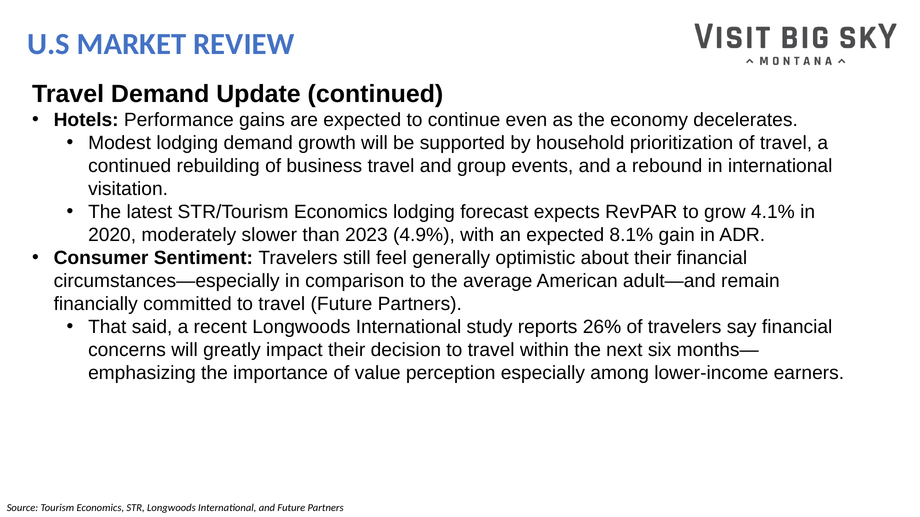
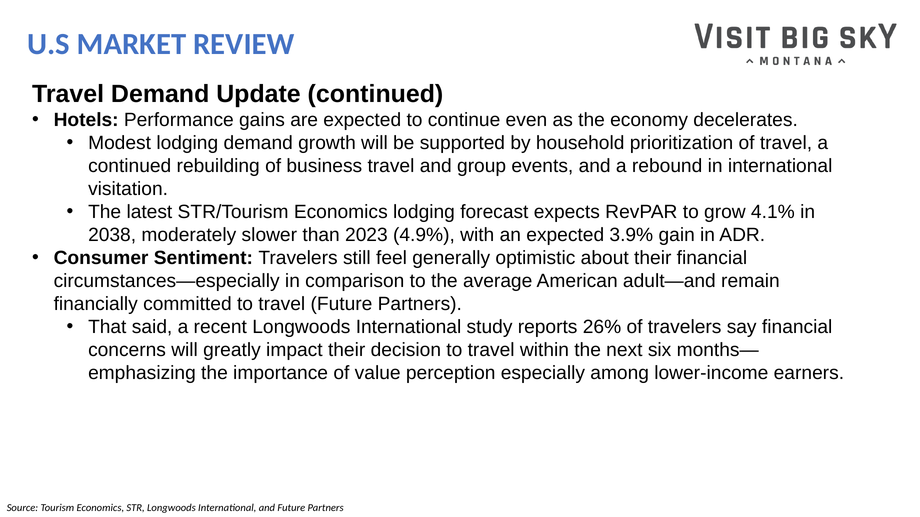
2020: 2020 -> 2038
8.1%: 8.1% -> 3.9%
